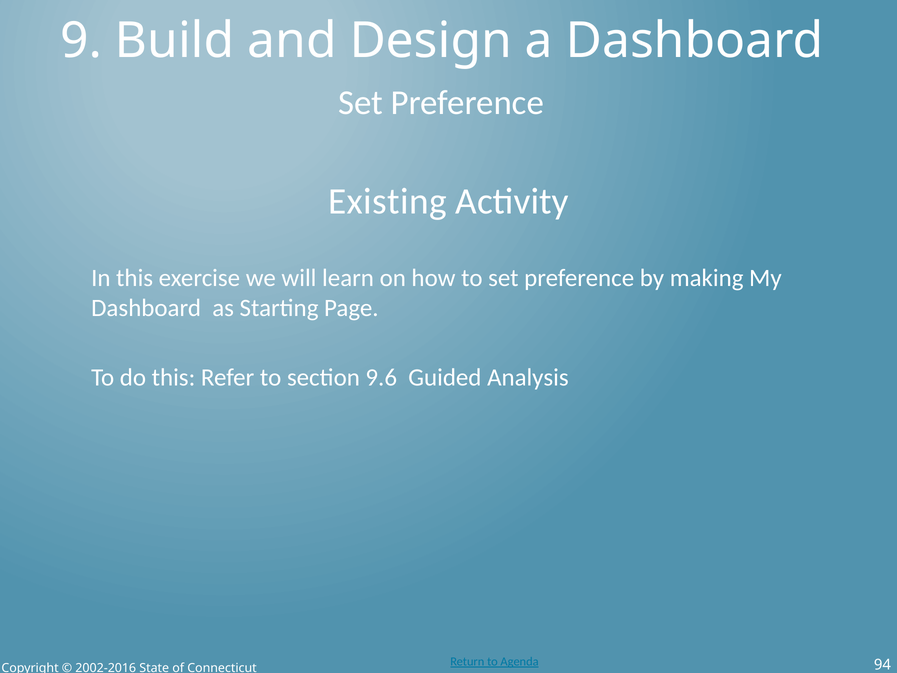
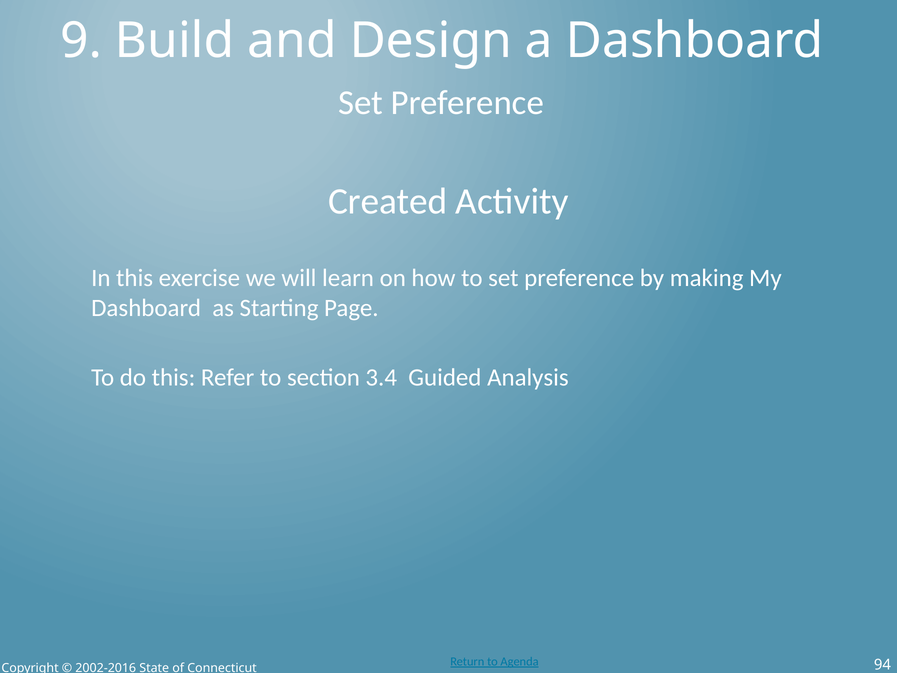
Existing: Existing -> Created
9.6: 9.6 -> 3.4
